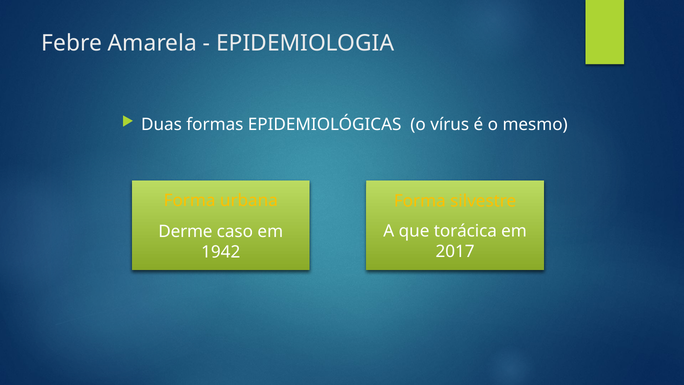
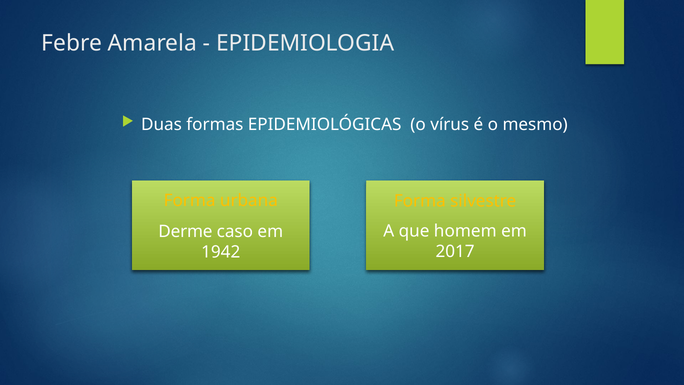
torácica: torácica -> homem
